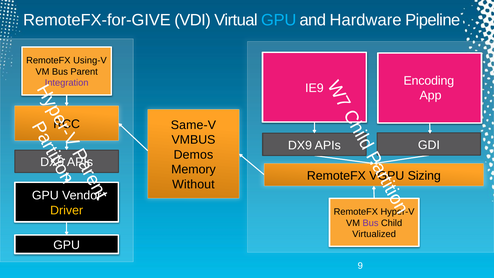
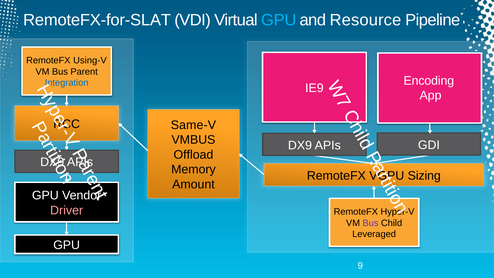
RemoteFX-for-GIVE: RemoteFX-for-GIVE -> RemoteFX-for-SLAT
Hardware: Hardware -> Resource
Integration colour: purple -> blue
Demos: Demos -> Offload
Without: Without -> Amount
Driver colour: yellow -> pink
Virtualized: Virtualized -> Leveraged
